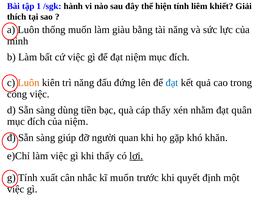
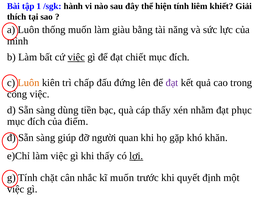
việc at (76, 57) underline: none -> present
đạt niệm: niệm -> chiết
trì năng: năng -> chấp
đạt at (172, 83) colour: blue -> purple
quân: quân -> phục
của niệm: niệm -> điểm
xuất: xuất -> chặt
